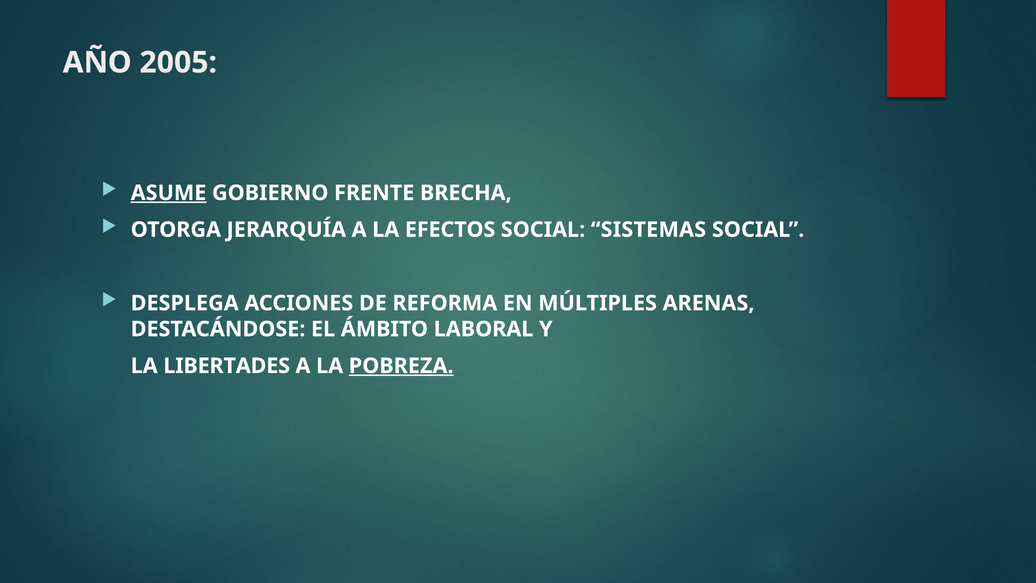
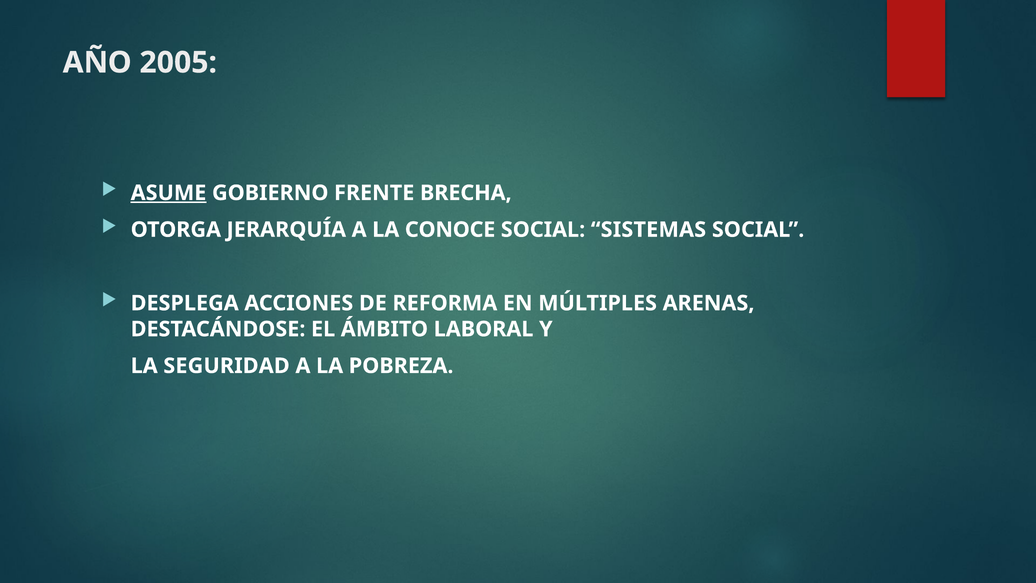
EFECTOS: EFECTOS -> CONOCE
LIBERTADES: LIBERTADES -> SEGURIDAD
POBREZA underline: present -> none
